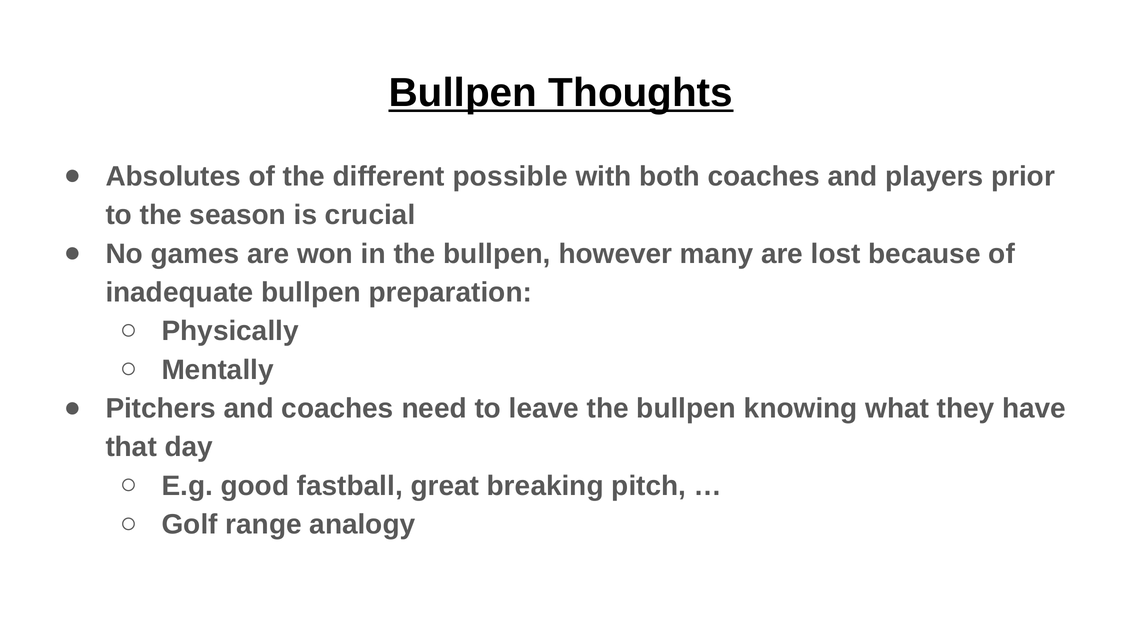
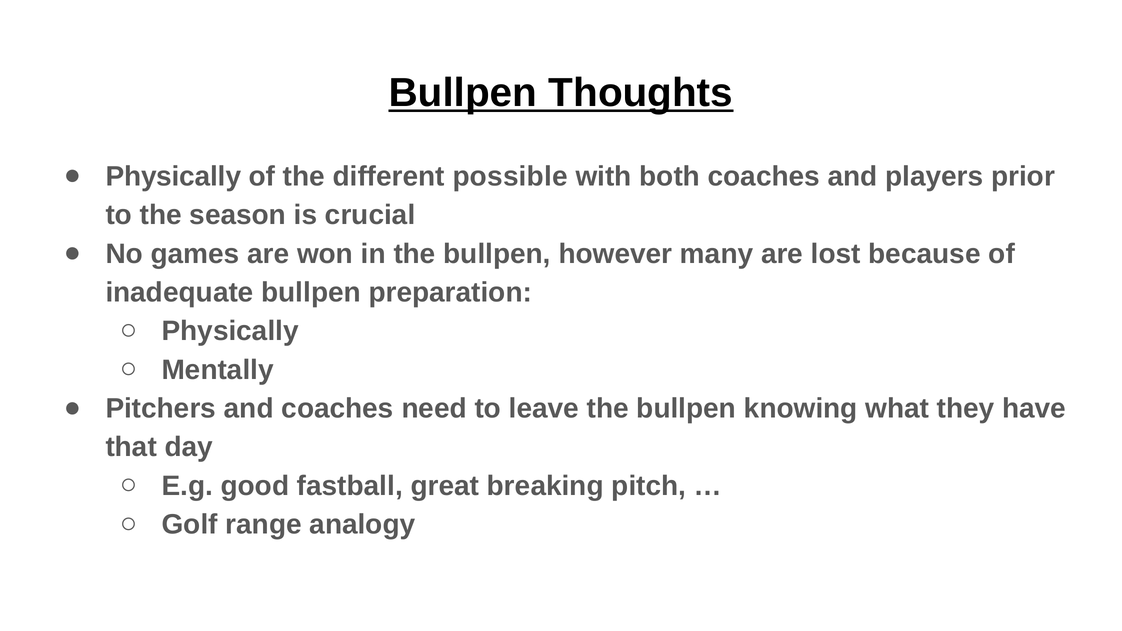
Absolutes at (173, 176): Absolutes -> Physically
